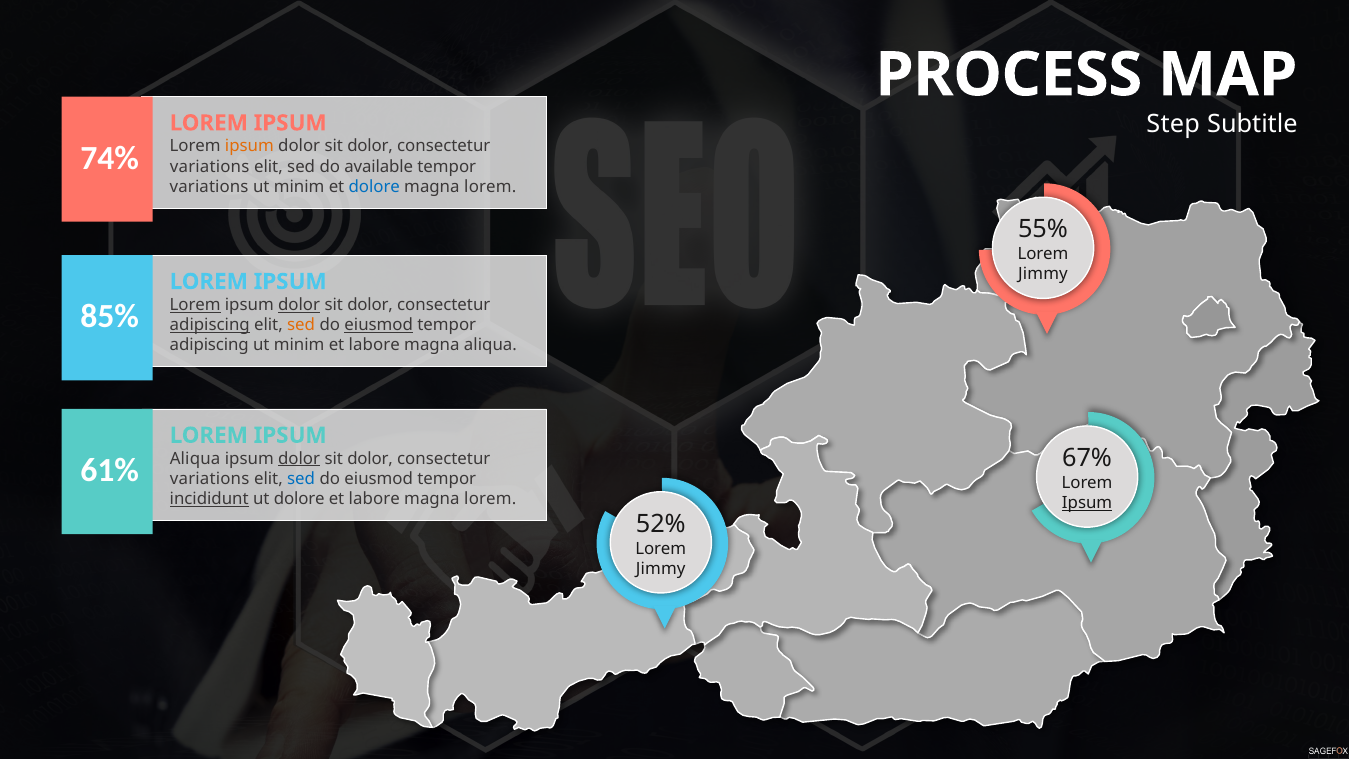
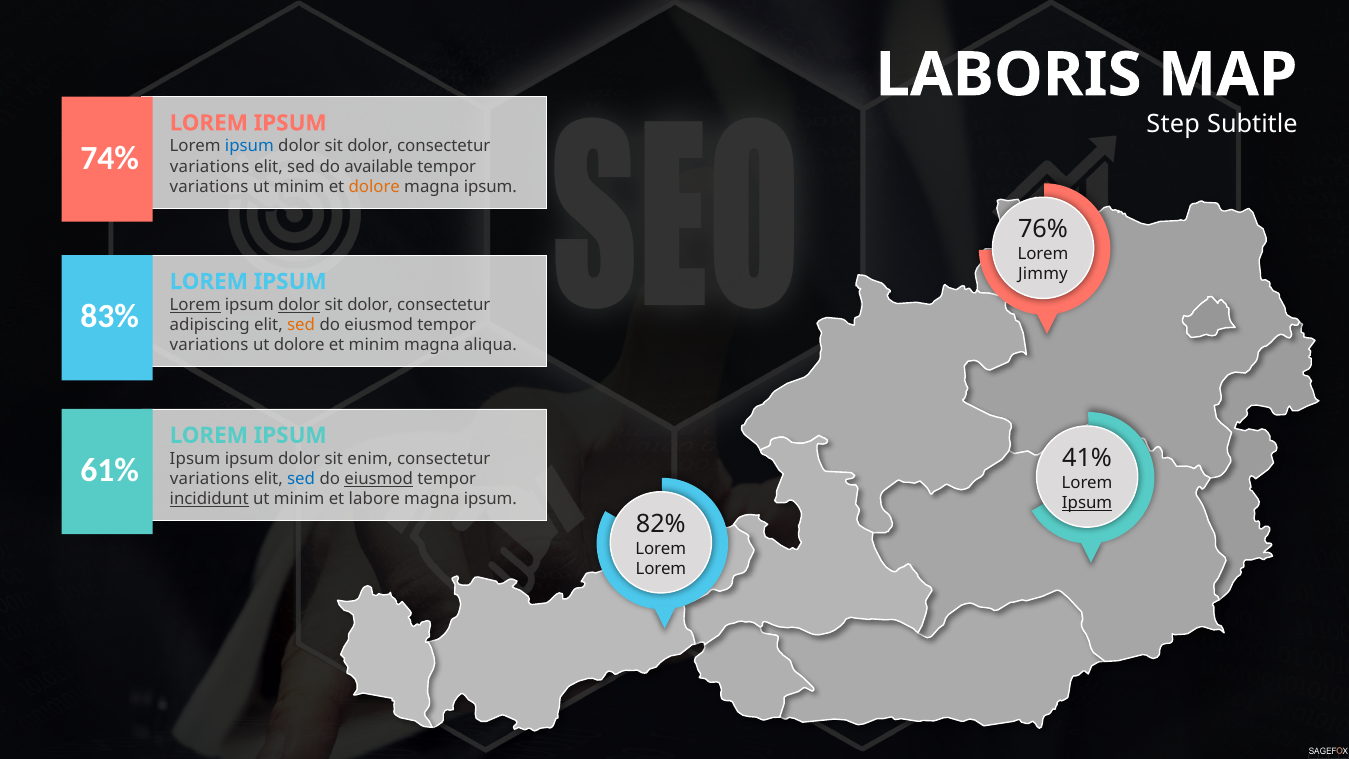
PROCESS: PROCESS -> LABORIS
ipsum at (249, 146) colour: orange -> blue
dolore at (374, 187) colour: blue -> orange
lorem at (490, 187): lorem -> ipsum
55%: 55% -> 76%
85%: 85% -> 83%
adipiscing at (210, 325) underline: present -> none
eiusmod at (379, 325) underline: present -> none
adipiscing at (209, 345): adipiscing -> variations
minim at (299, 345): minim -> dolore
labore at (374, 345): labore -> minim
67%: 67% -> 41%
Aliqua at (195, 458): Aliqua -> Ipsum
dolor at (299, 458) underline: present -> none
dolor at (370, 458): dolor -> enim
eiusmod at (379, 479) underline: none -> present
dolore at (299, 499): dolore -> minim
lorem at (490, 499): lorem -> ipsum
52%: 52% -> 82%
Jimmy at (661, 569): Jimmy -> Lorem
